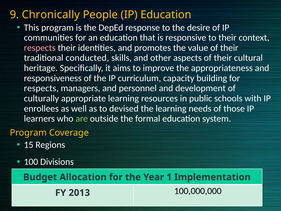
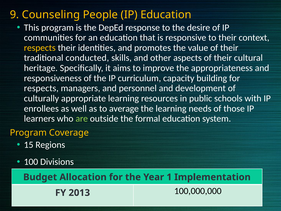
Chronically: Chronically -> Counseling
respects at (40, 48) colour: pink -> yellow
devised: devised -> average
